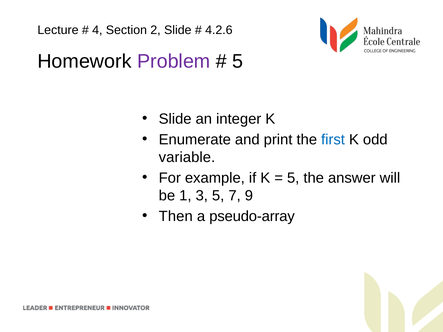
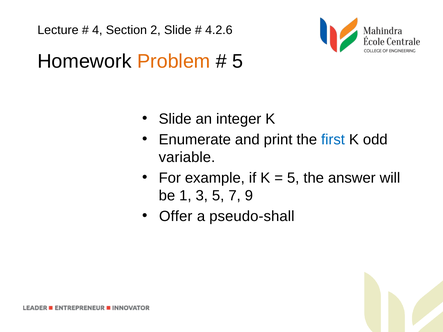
Problem colour: purple -> orange
Then: Then -> Offer
pseudo-array: pseudo-array -> pseudo-shall
